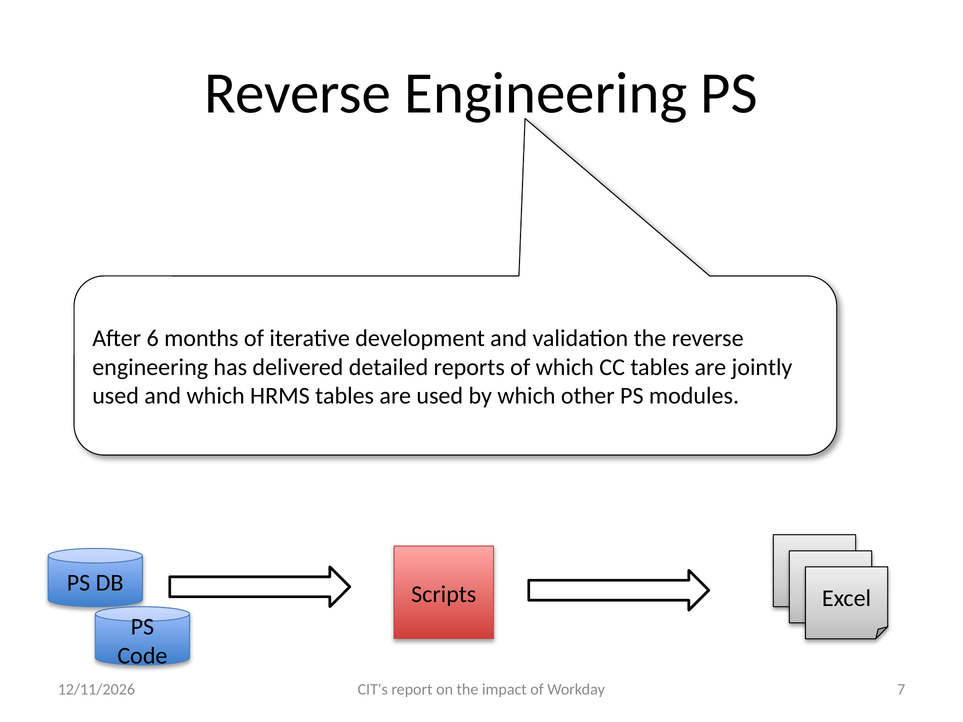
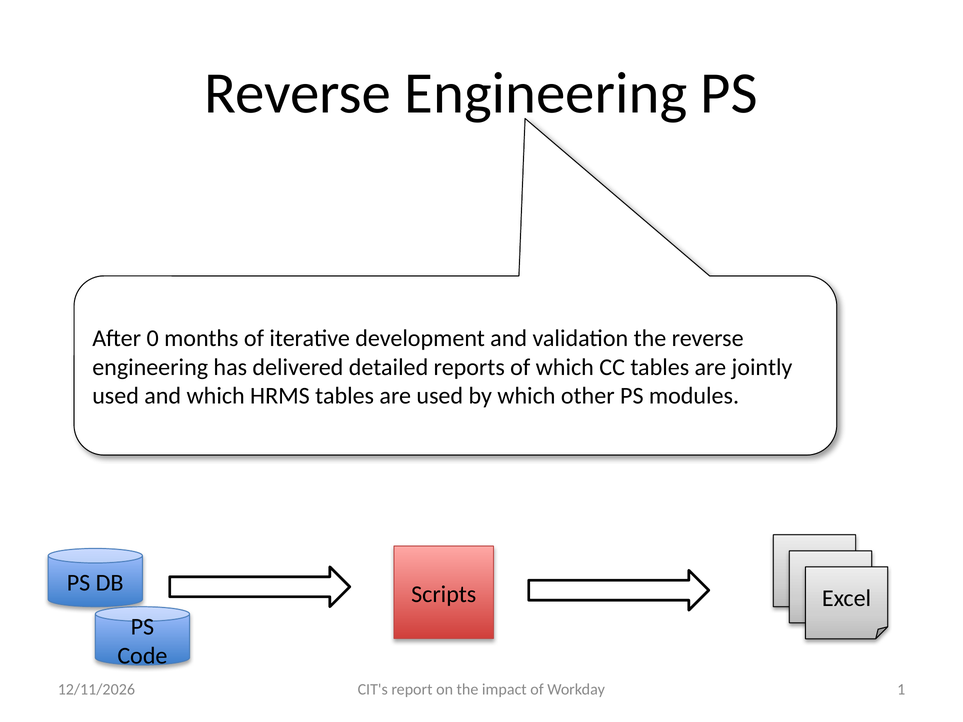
6: 6 -> 0
7: 7 -> 1
